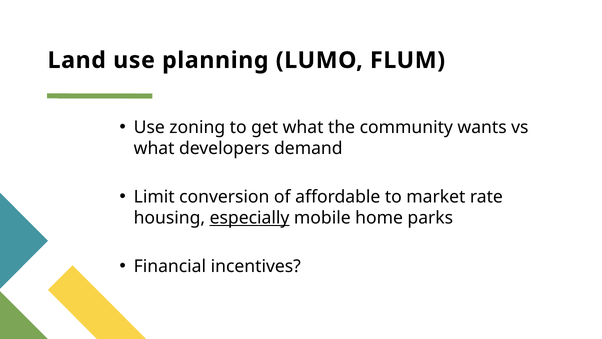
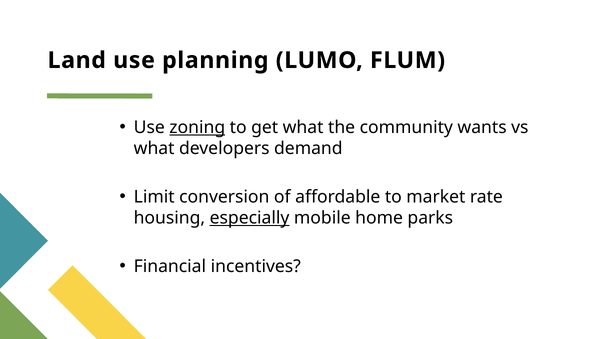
zoning underline: none -> present
